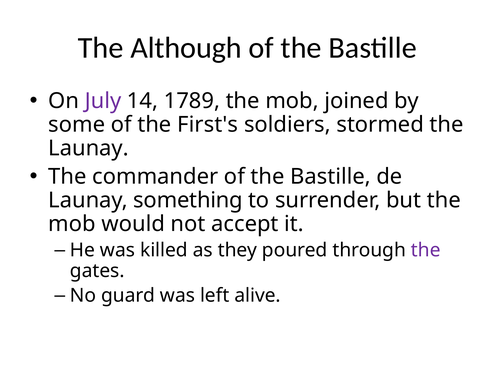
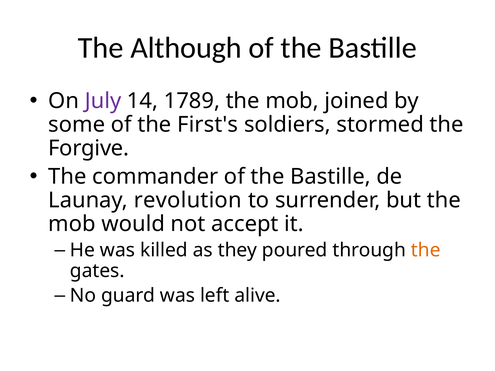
Launay at (88, 148): Launay -> Forgive
something: something -> revolution
the at (426, 250) colour: purple -> orange
